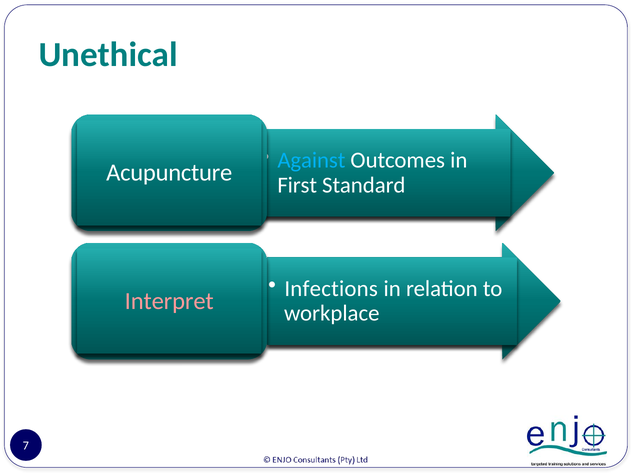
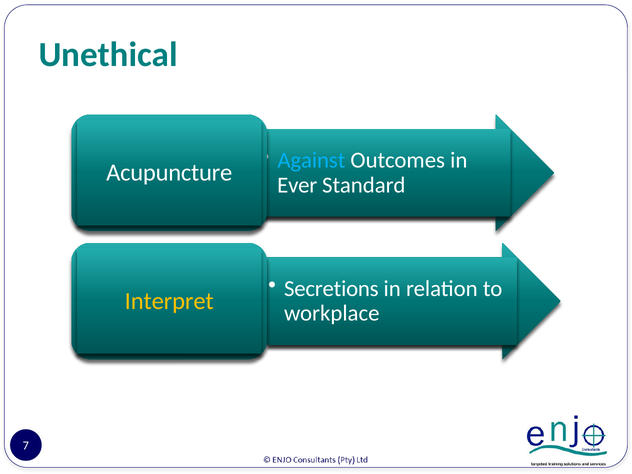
First: First -> Ever
Infections: Infections -> Secretions
Interpret colour: pink -> yellow
